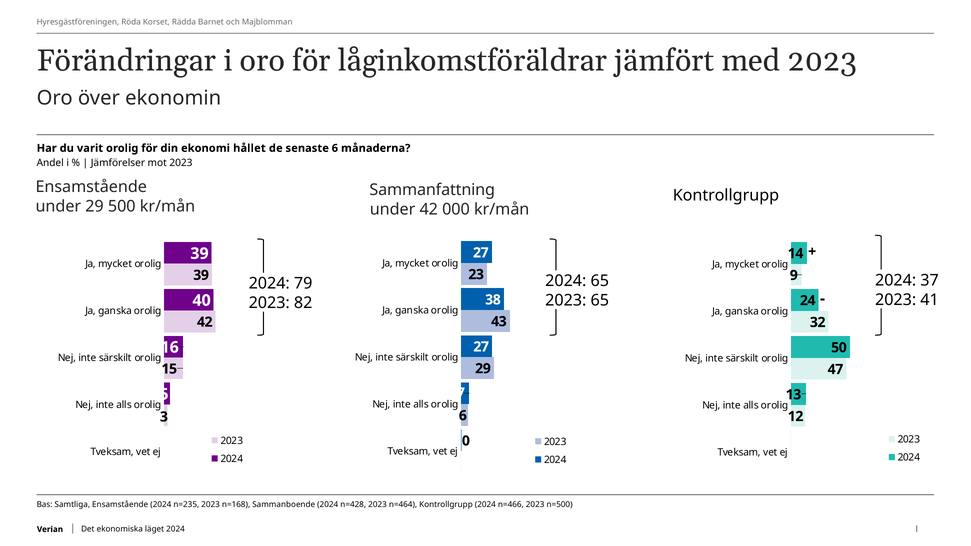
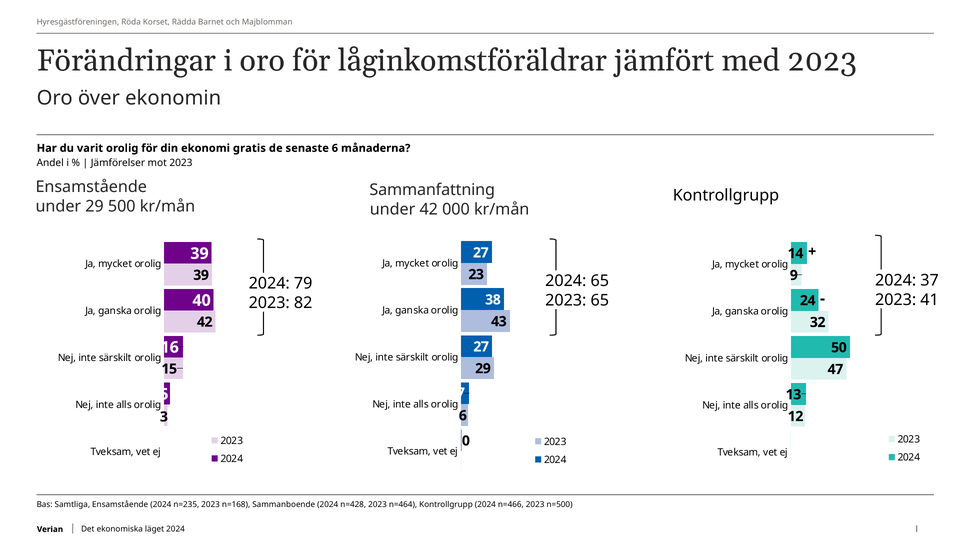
hållet: hållet -> gratis
